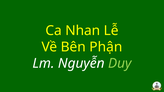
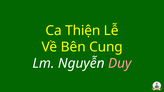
Nhan: Nhan -> Thiện
Phận: Phận -> Cung
Duy colour: light green -> pink
